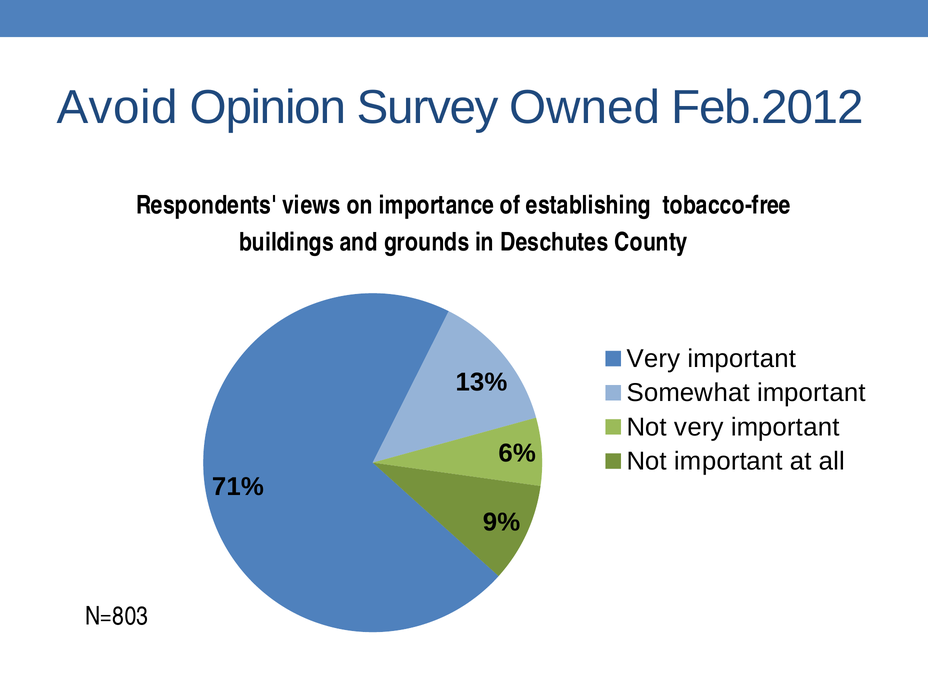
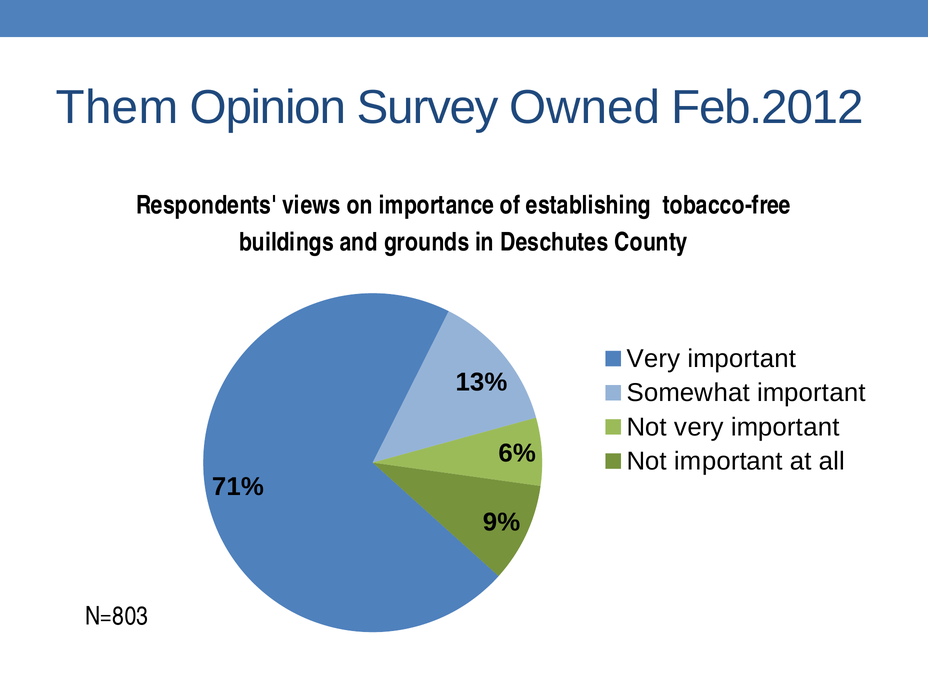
Avoid: Avoid -> Them
